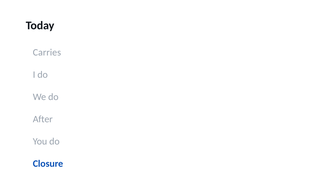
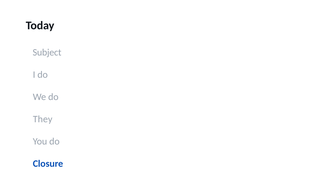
Carries: Carries -> Subject
After: After -> They
